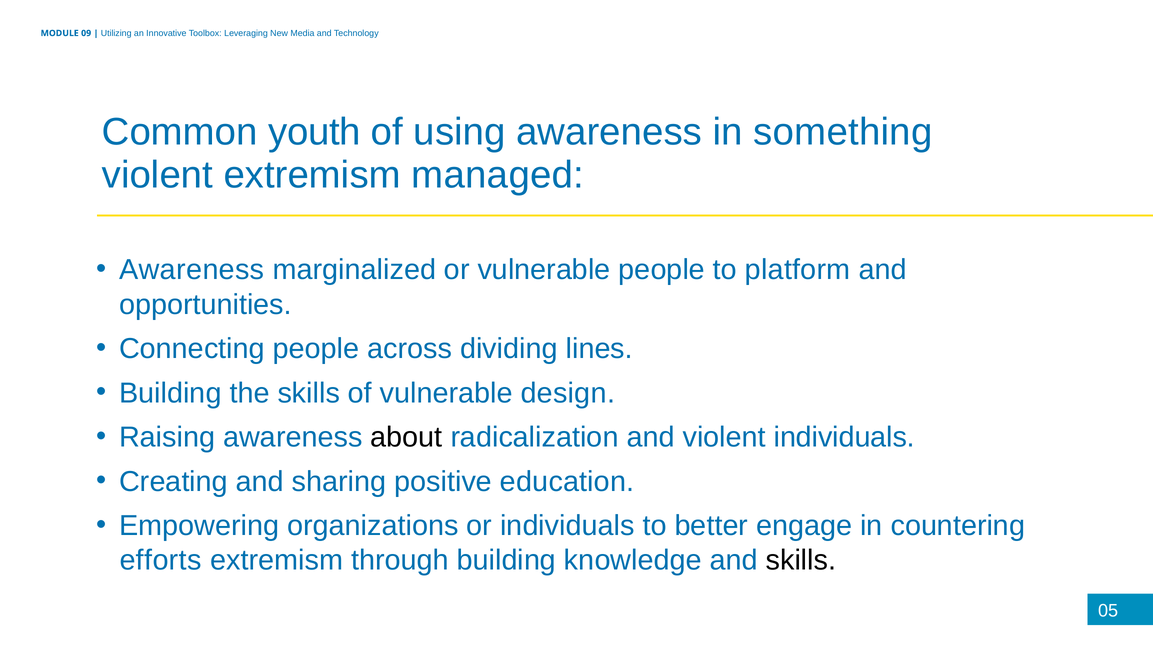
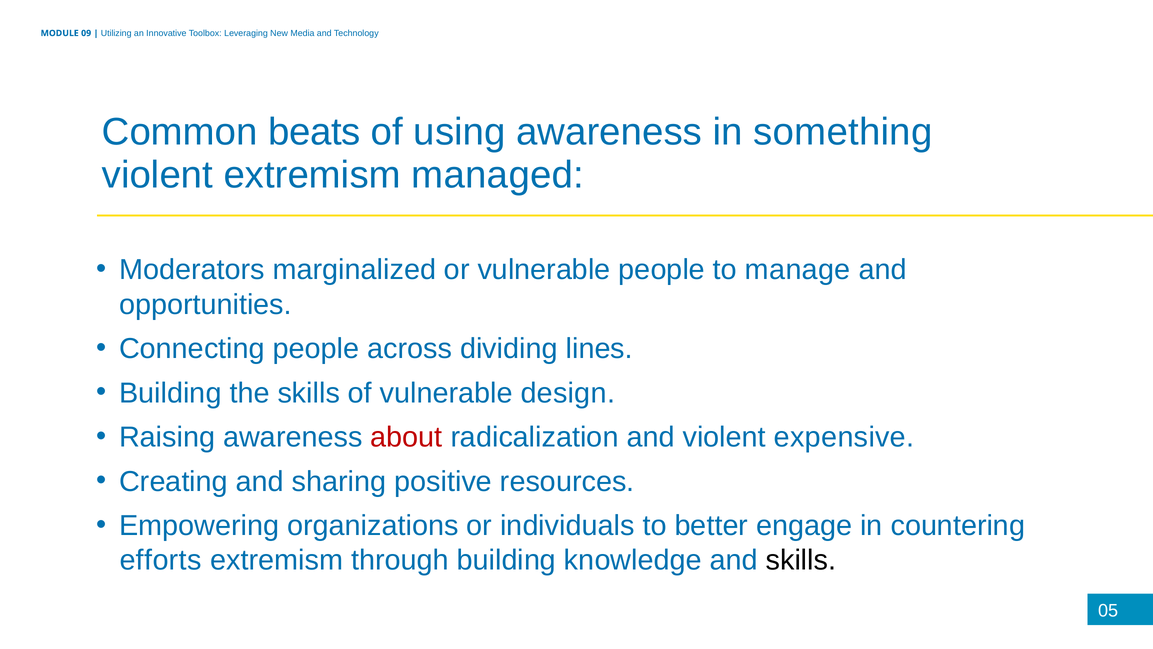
youth: youth -> beats
Awareness at (192, 270): Awareness -> Moderators
platform: platform -> manage
about colour: black -> red
violent individuals: individuals -> expensive
education: education -> resources
